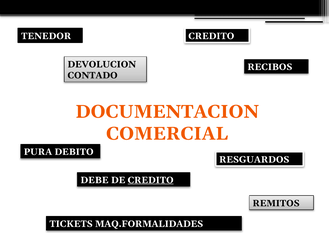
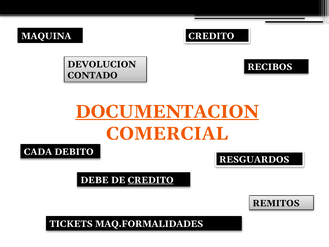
TENEDOR: TENEDOR -> MAQUINA
DOCUMENTACION underline: none -> present
PURA: PURA -> CADA
